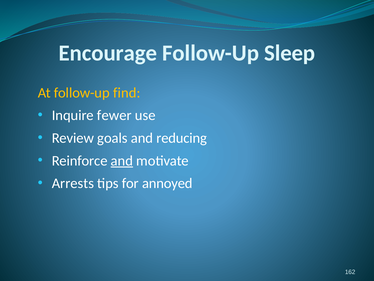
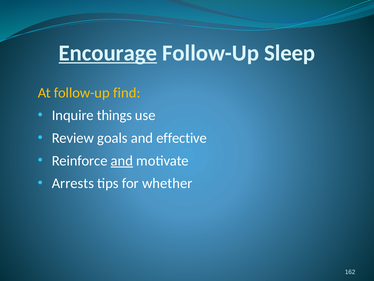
Encourage underline: none -> present
fewer: fewer -> things
reducing: reducing -> effective
annoyed: annoyed -> whether
